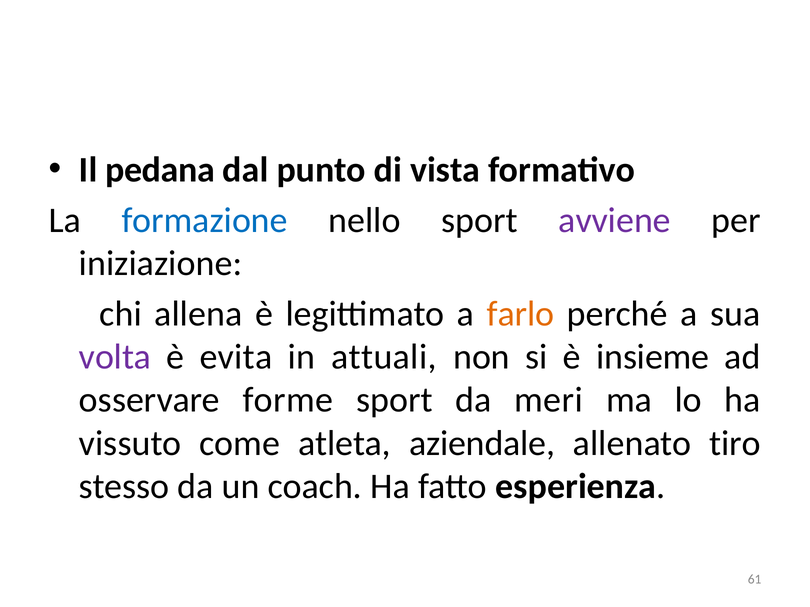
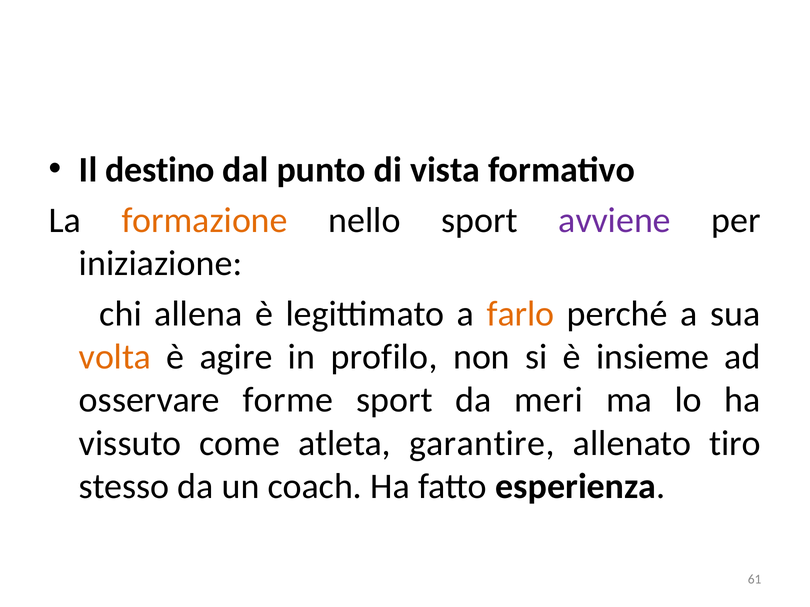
pedana: pedana -> destino
formazione colour: blue -> orange
volta colour: purple -> orange
evita: evita -> agire
attuali: attuali -> profilo
aziendale: aziendale -> garantire
